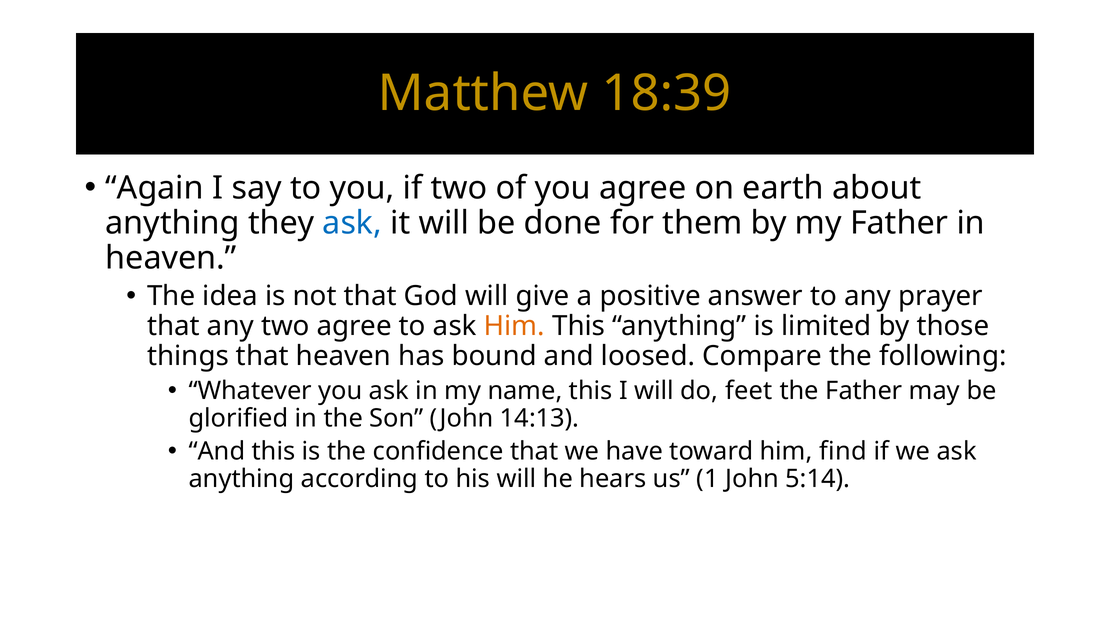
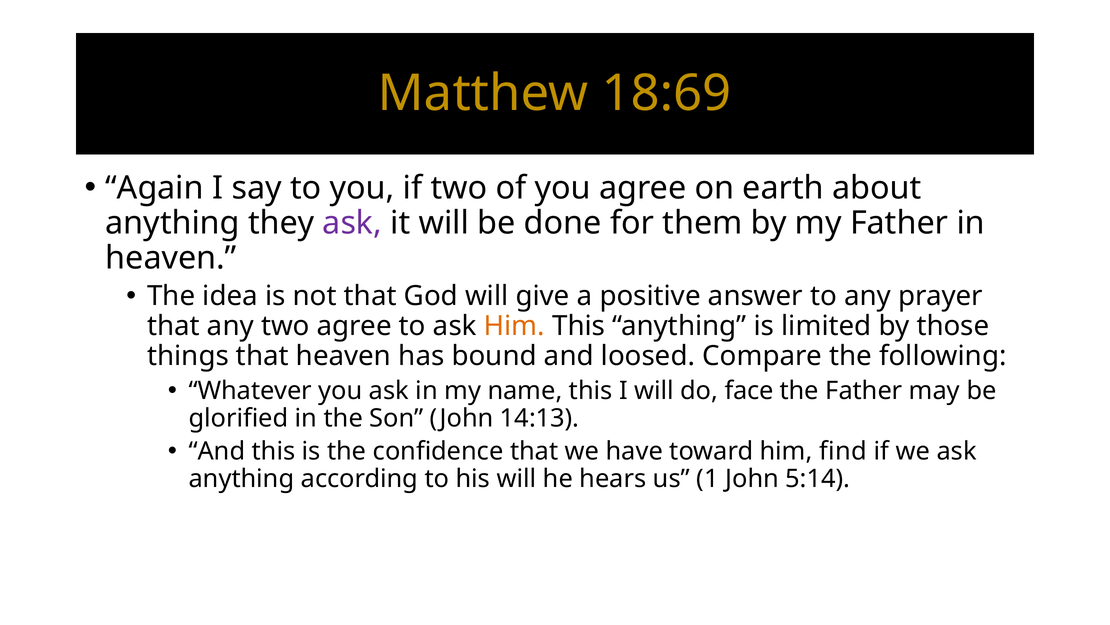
18:39: 18:39 -> 18:69
ask at (352, 223) colour: blue -> purple
feet: feet -> face
